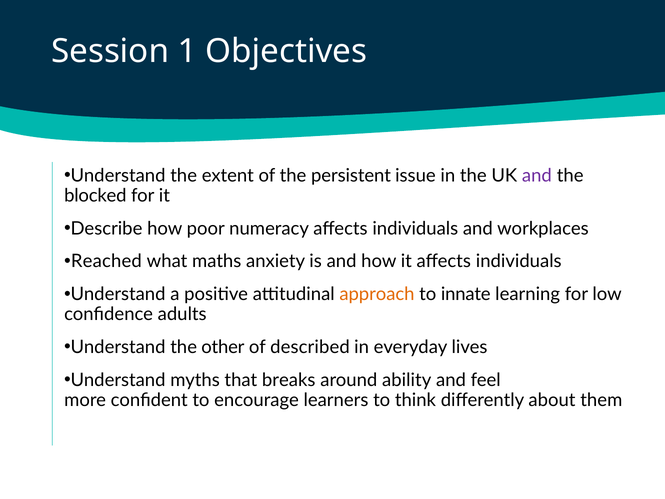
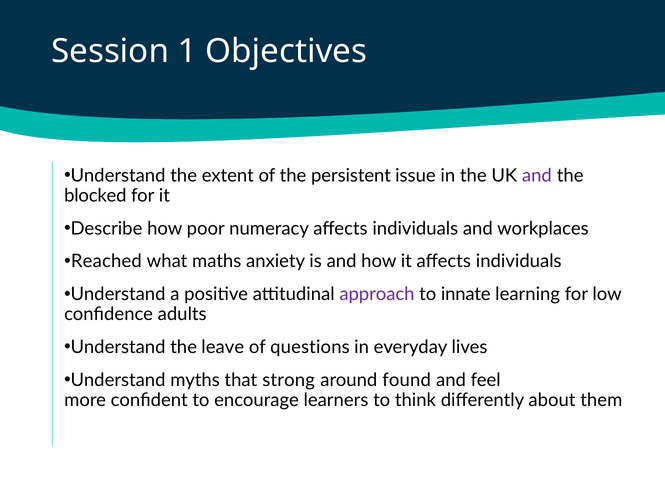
approach colour: orange -> purple
other: other -> leave
described: described -> questions
breaks: breaks -> strong
ability: ability -> found
